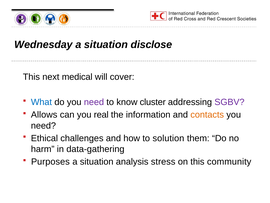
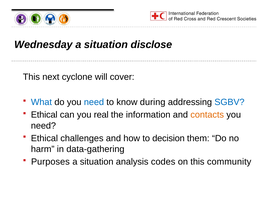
medical: medical -> cyclone
need at (94, 102) colour: purple -> blue
cluster: cluster -> during
SGBV colour: purple -> blue
Allows at (44, 115): Allows -> Ethical
solution: solution -> decision
stress: stress -> codes
